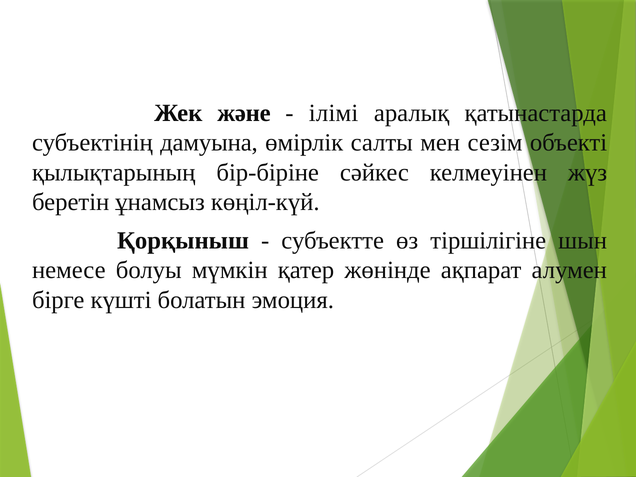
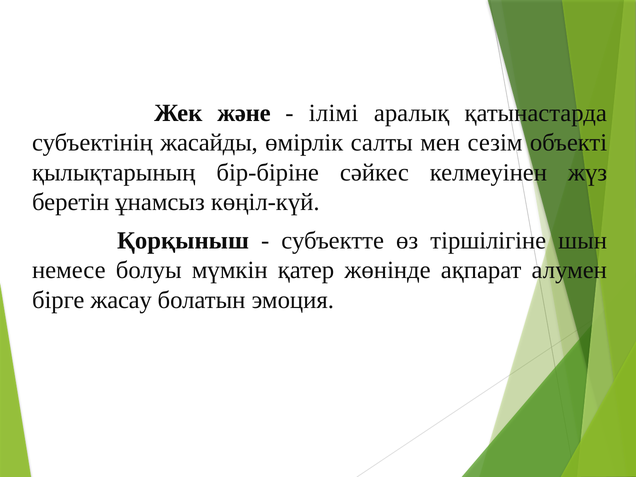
дамуына: дамуына -> жасайды
күштi: күштi -> жасау
